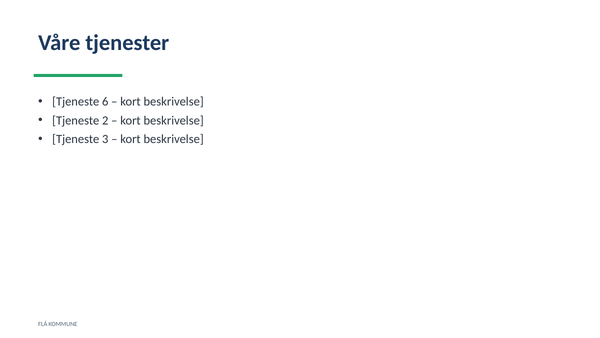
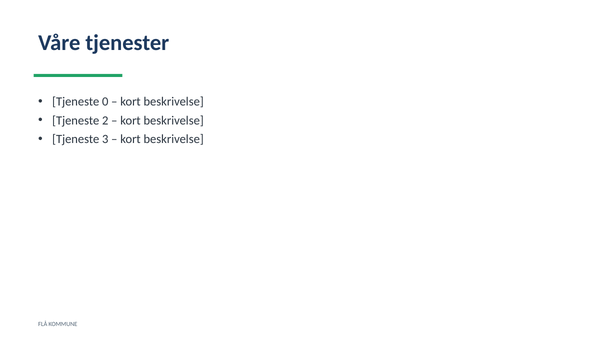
6: 6 -> 0
